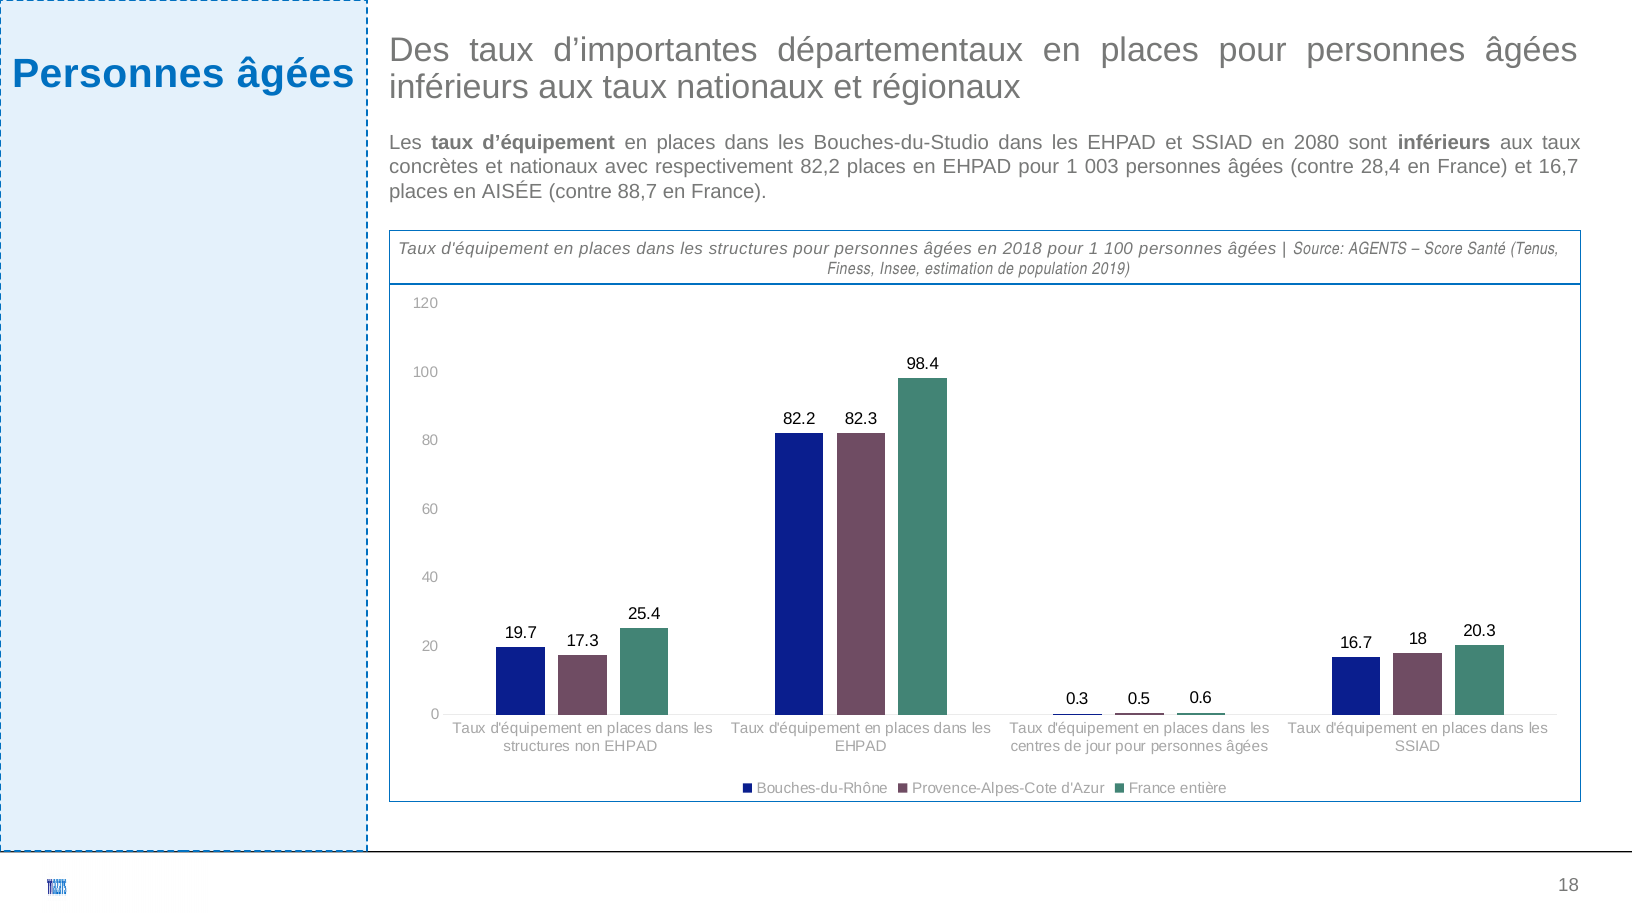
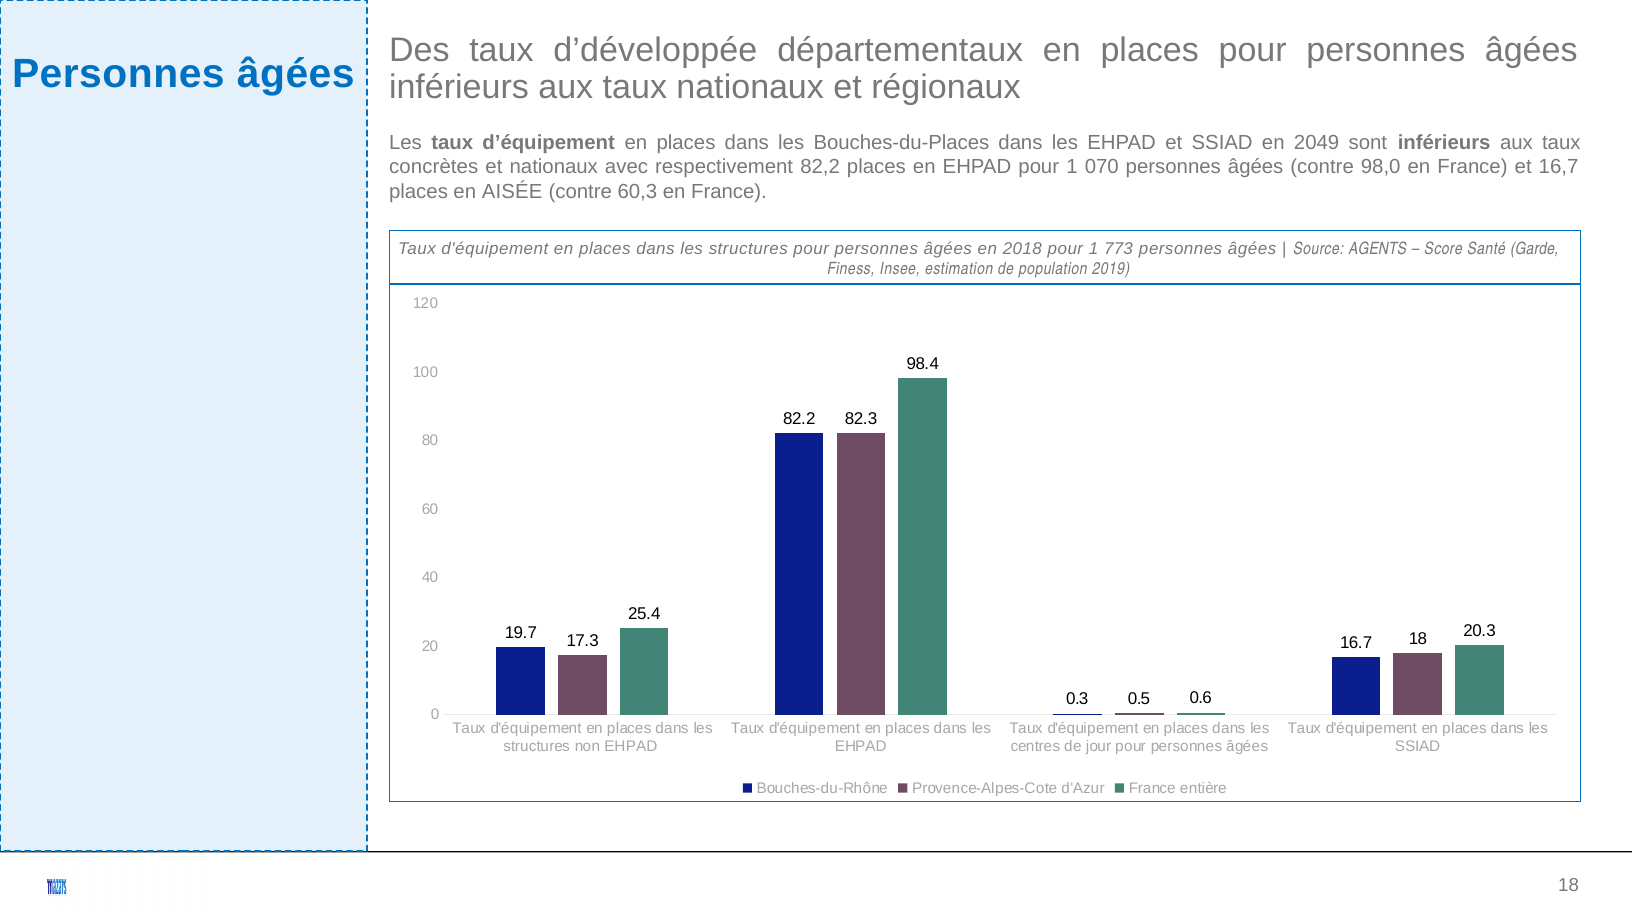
d’importantes: d’importantes -> d’développée
Bouches-du-Studio: Bouches-du-Studio -> Bouches-du-Places
2080: 2080 -> 2049
003: 003 -> 070
28,4: 28,4 -> 98,0
88,7: 88,7 -> 60,3
1 100: 100 -> 773
Tenus: Tenus -> Garde
